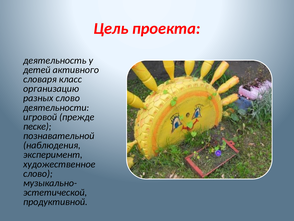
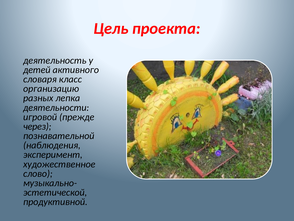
разных слово: слово -> лепка
песке: песке -> через
